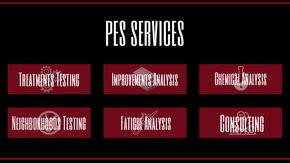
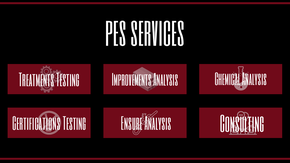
Neighborhoods: Neighborhoods -> Certifications
Fatigue: Fatigue -> Ensure
